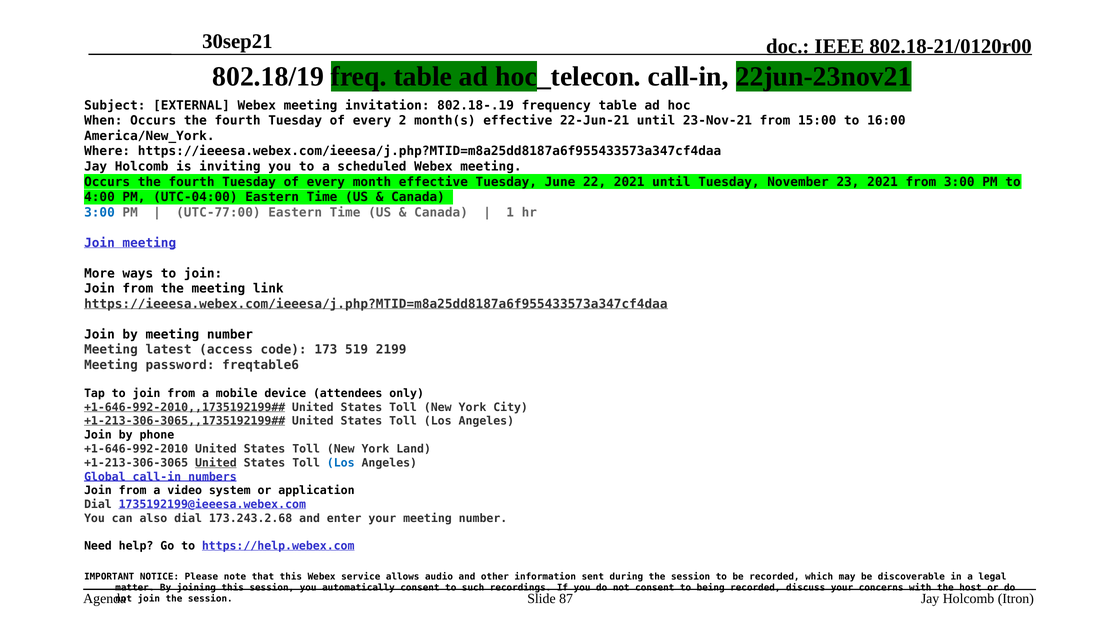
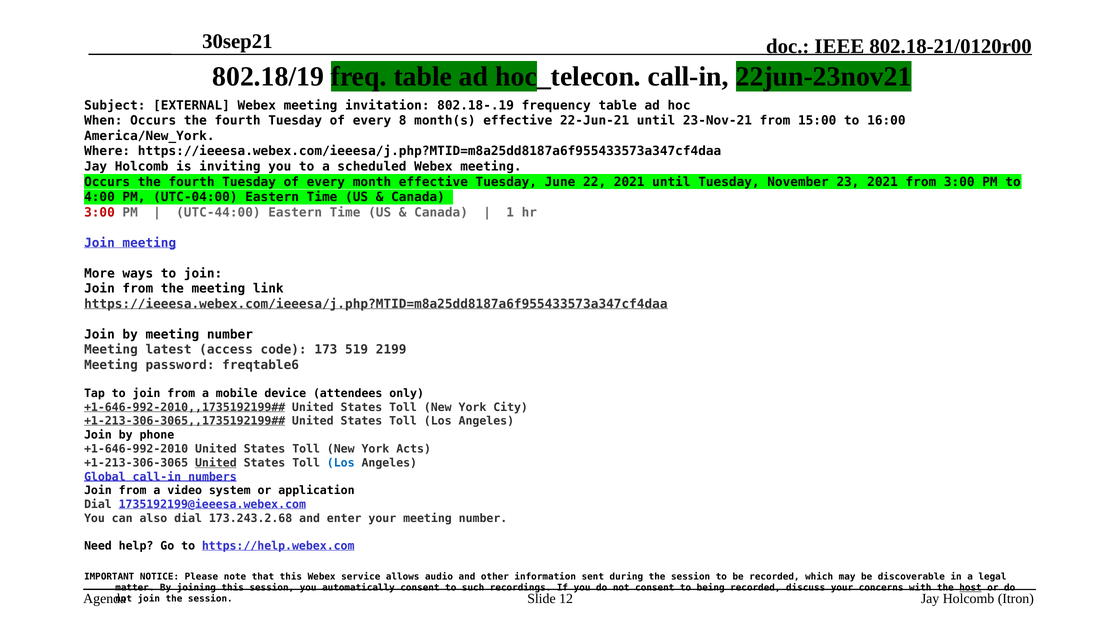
2: 2 -> 8
3:00 at (99, 212) colour: blue -> red
UTC-77:00: UTC-77:00 -> UTC-44:00
Land: Land -> Acts
host underline: none -> present
87: 87 -> 12
